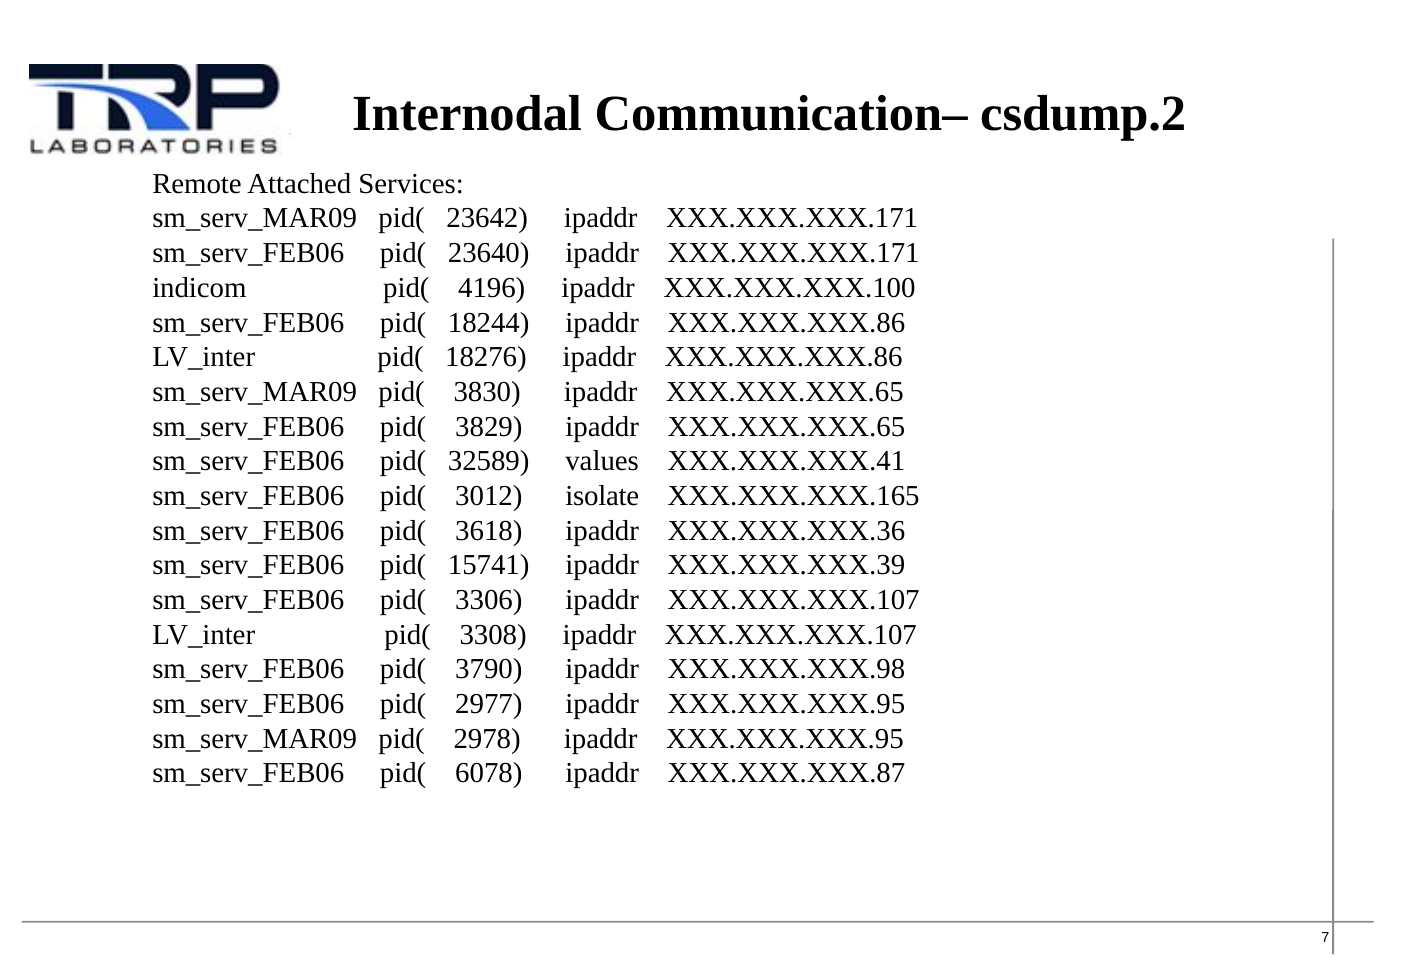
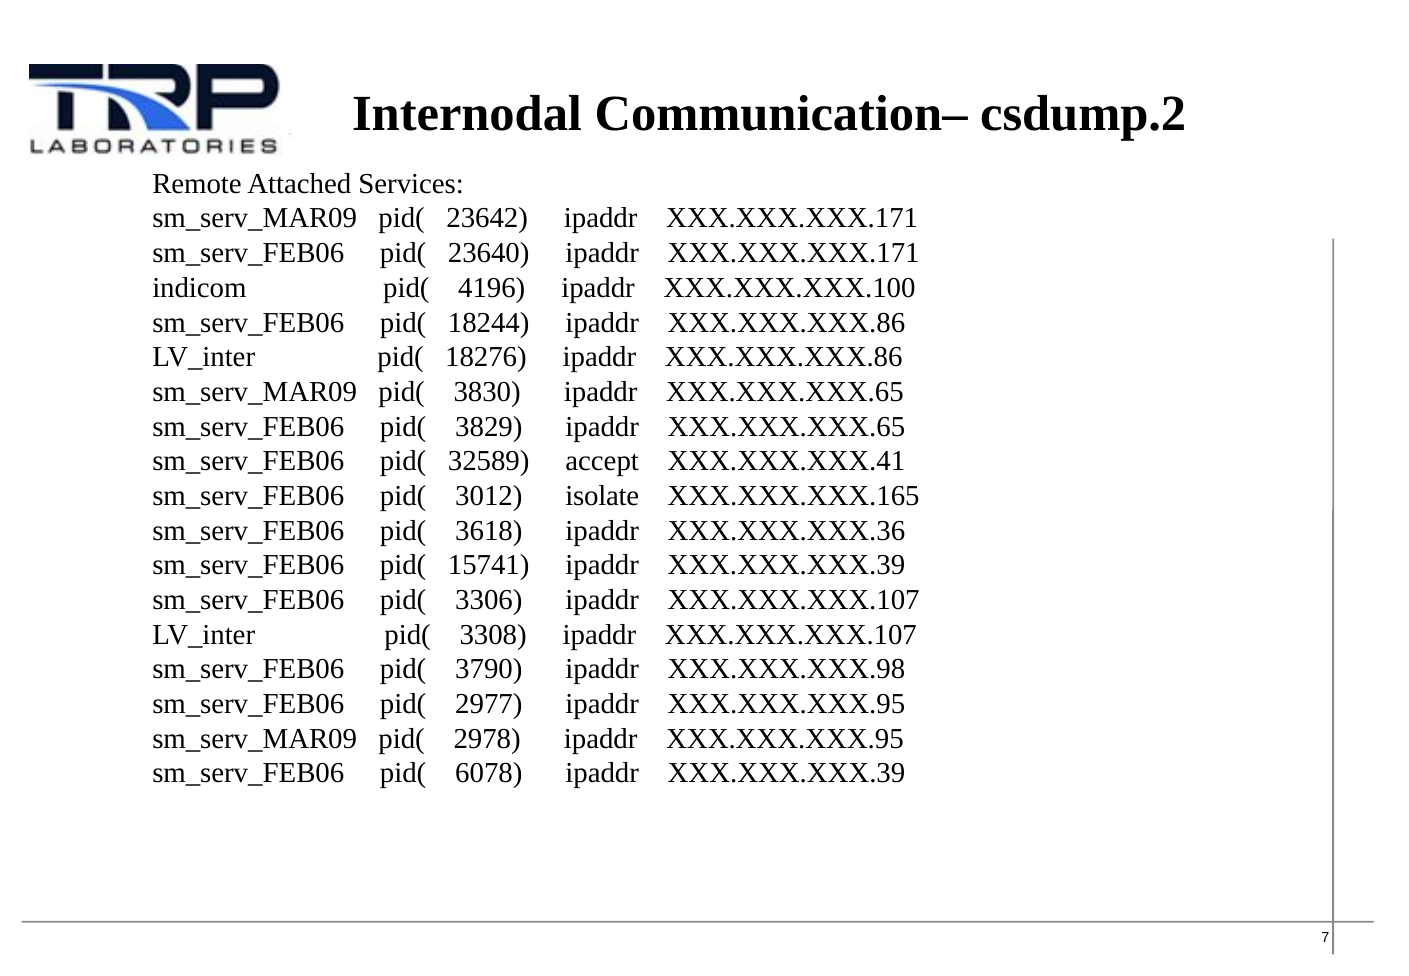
values: values -> accept
6078 ipaddr XXX.XXX.XXX.87: XXX.XXX.XXX.87 -> XXX.XXX.XXX.39
